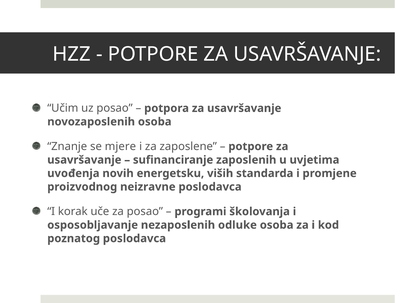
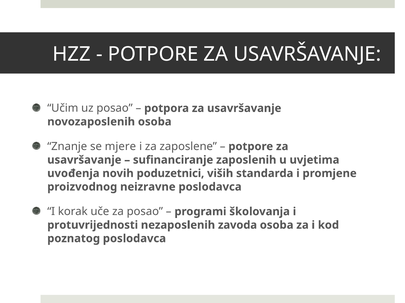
energetsku: energetsku -> poduzetnici
osposobljavanje: osposobljavanje -> protuvrijednosti
odluke: odluke -> zavoda
